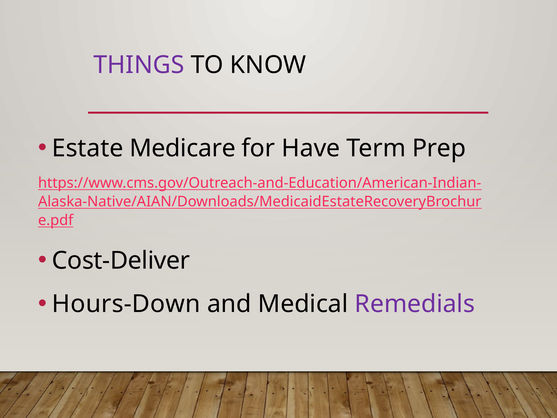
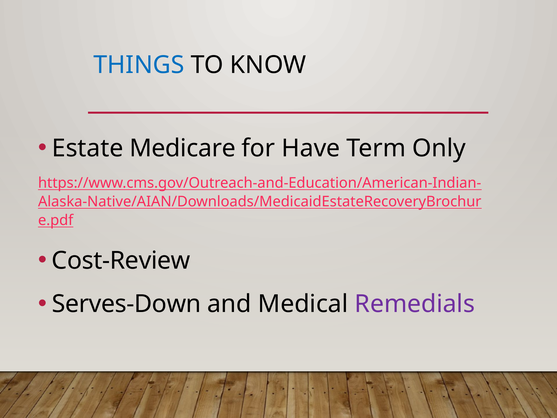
THINGS colour: purple -> blue
Prep: Prep -> Only
Cost-Deliver: Cost-Deliver -> Cost-Review
Hours-Down: Hours-Down -> Serves-Down
